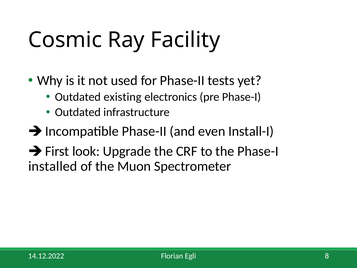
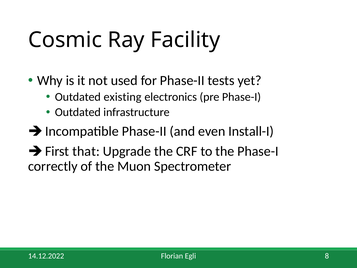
look: look -> that
installed: installed -> correctly
